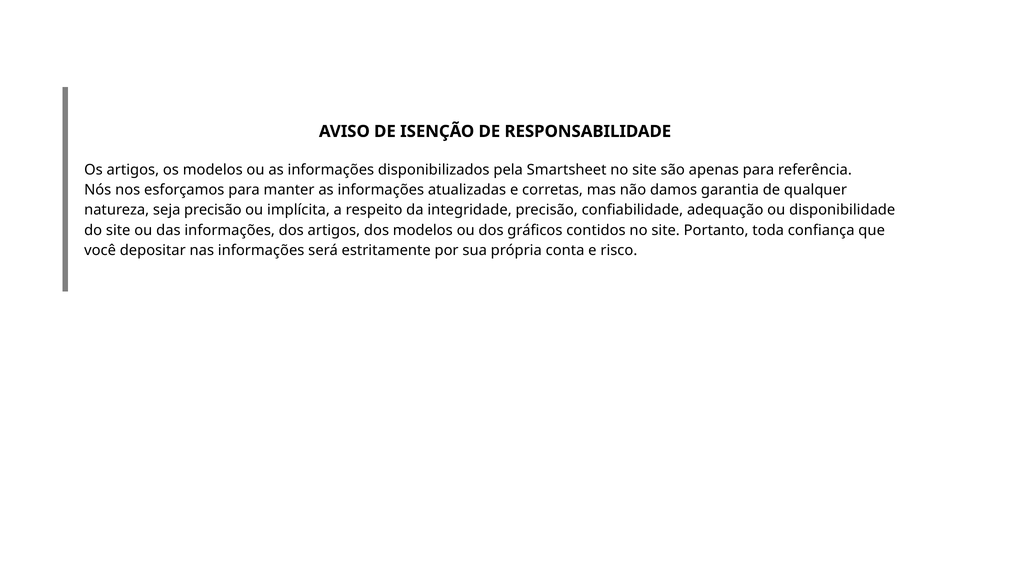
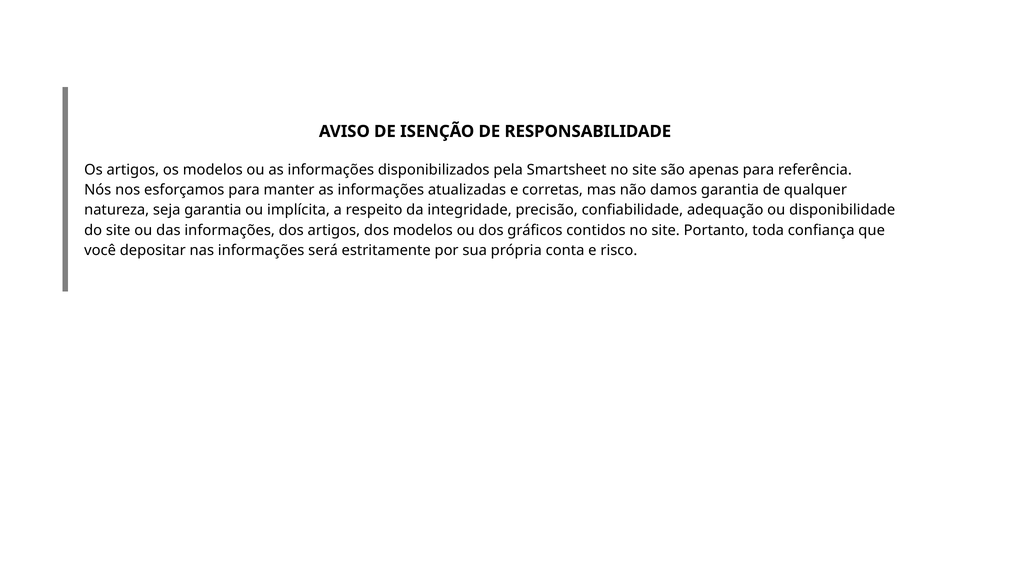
seja precisão: precisão -> garantia
